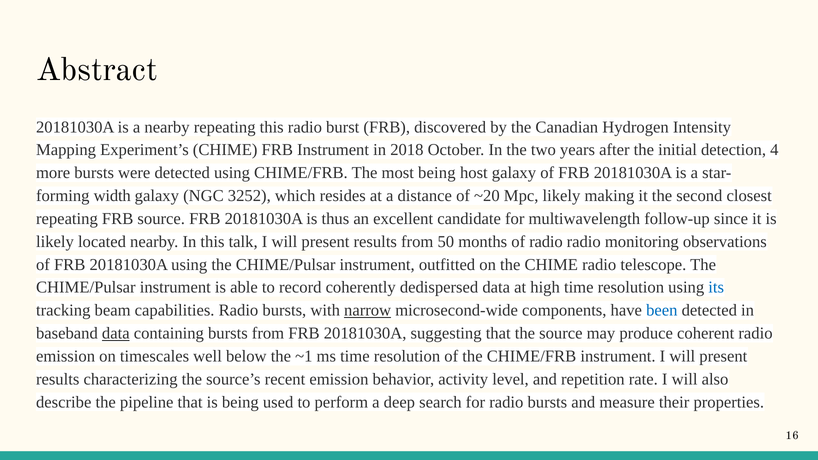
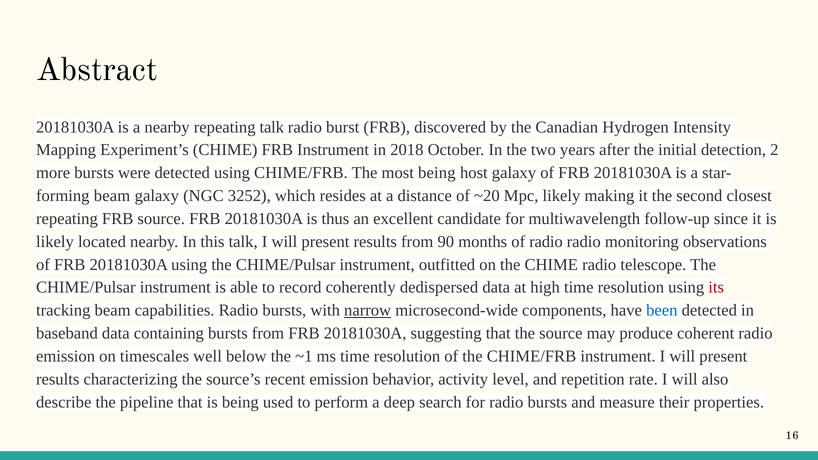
repeating this: this -> talk
4: 4 -> 2
width at (112, 196): width -> beam
50: 50 -> 90
its colour: blue -> red
data at (116, 333) underline: present -> none
